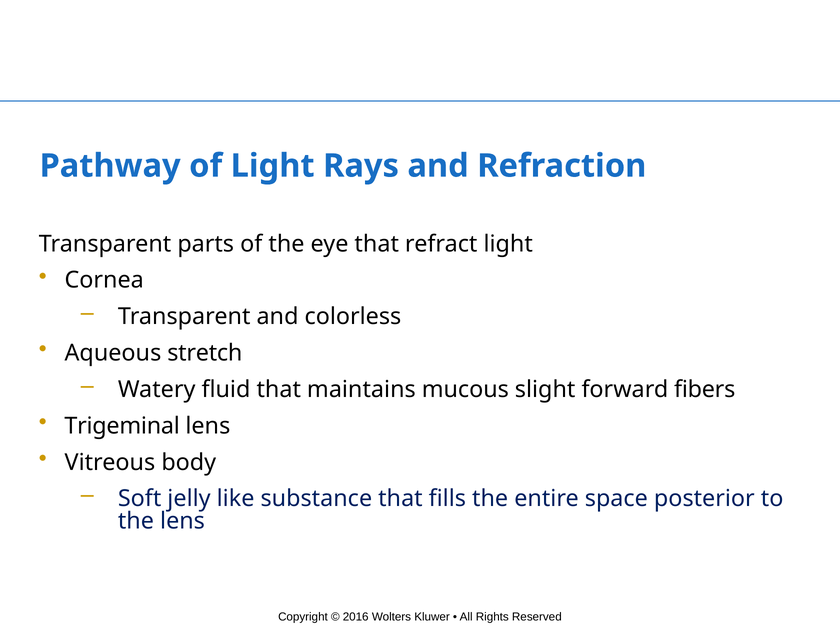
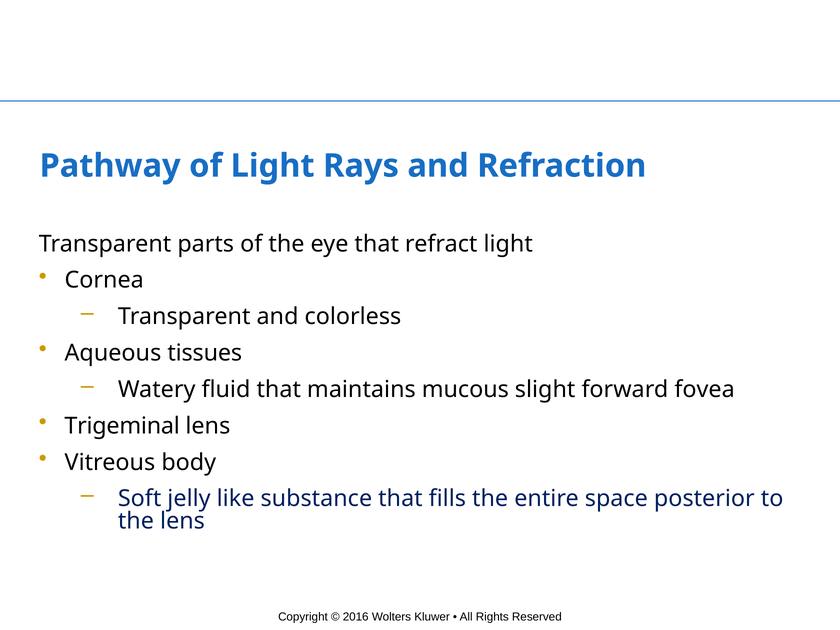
stretch: stretch -> tissues
fibers: fibers -> fovea
